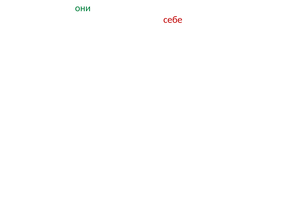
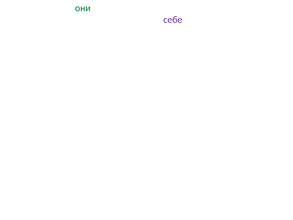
себе colour: red -> purple
